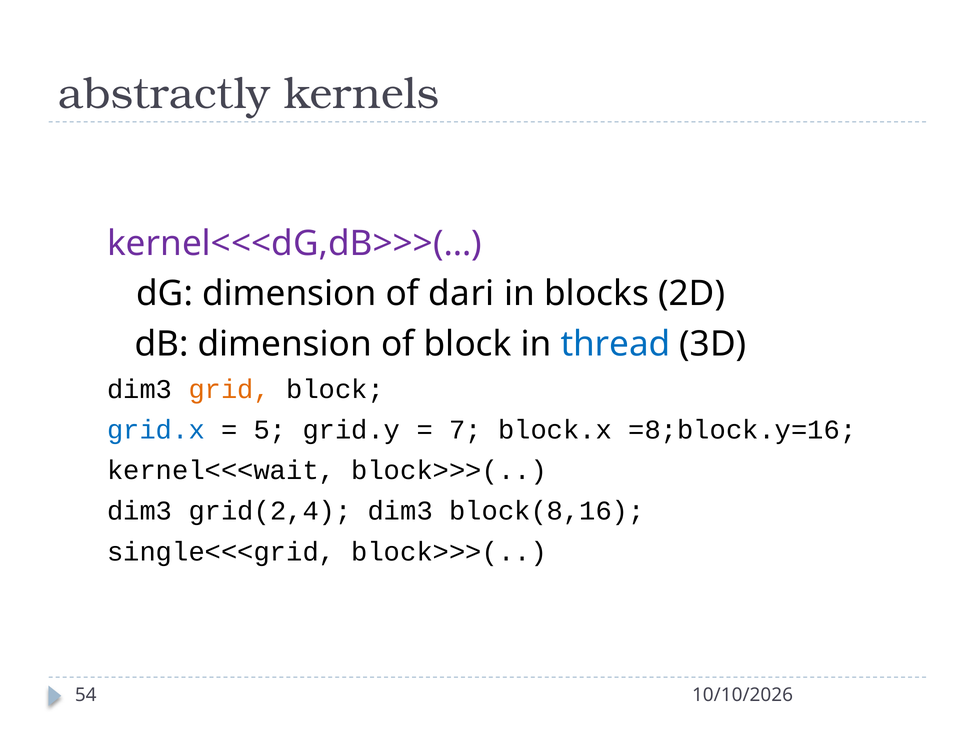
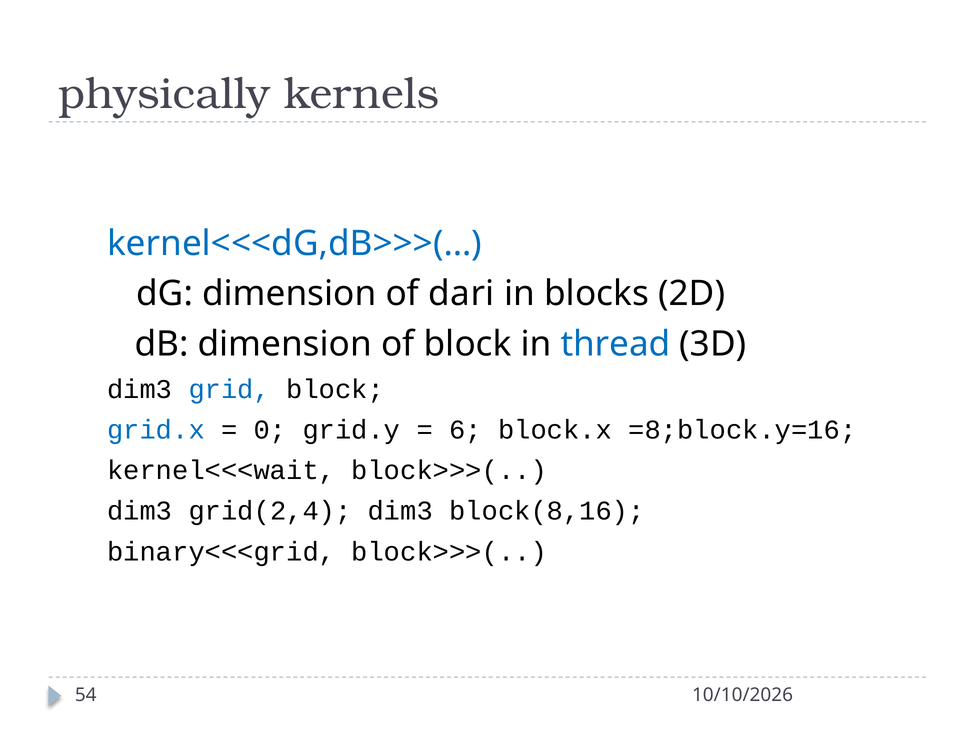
abstractly: abstractly -> physically
kernel<<<dG,dB>>>(… colour: purple -> blue
grid colour: orange -> blue
5: 5 -> 0
7: 7 -> 6
single<<<grid: single<<<grid -> binary<<<grid
